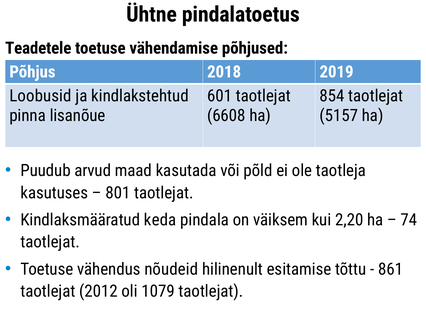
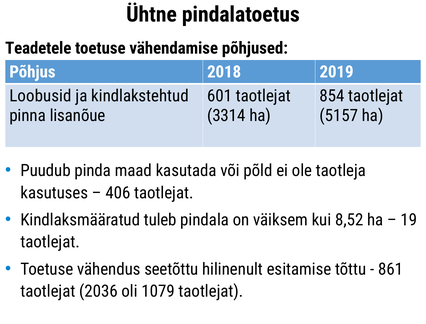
6608: 6608 -> 3314
arvud: arvud -> pinda
801: 801 -> 406
keda: keda -> tuleb
2,20: 2,20 -> 8,52
74: 74 -> 19
nõudeid: nõudeid -> seetõttu
2012: 2012 -> 2036
